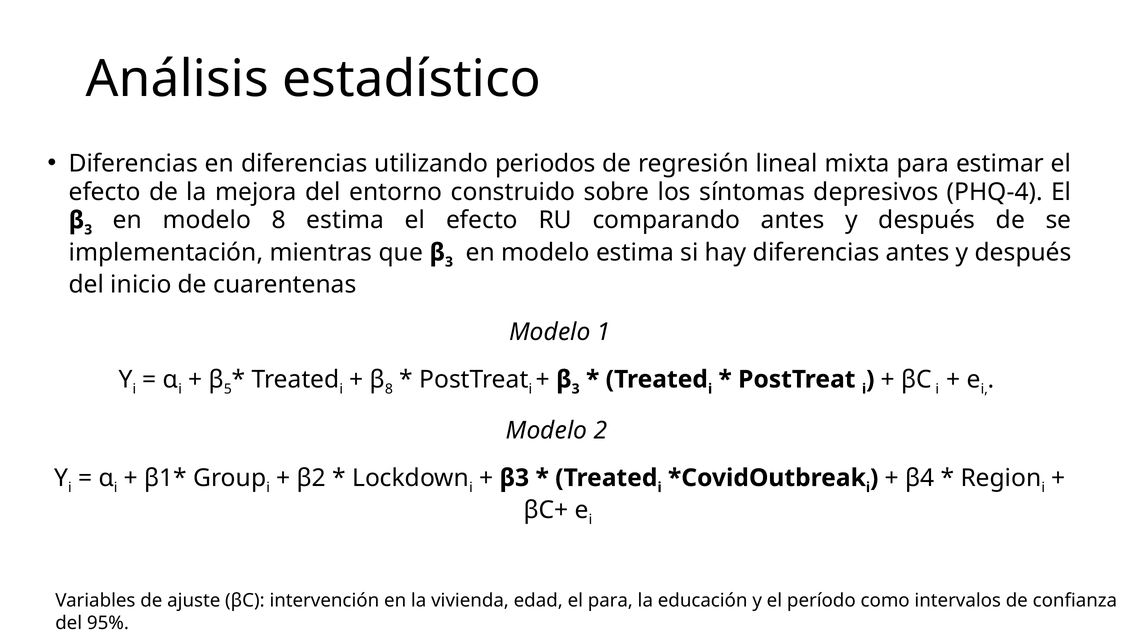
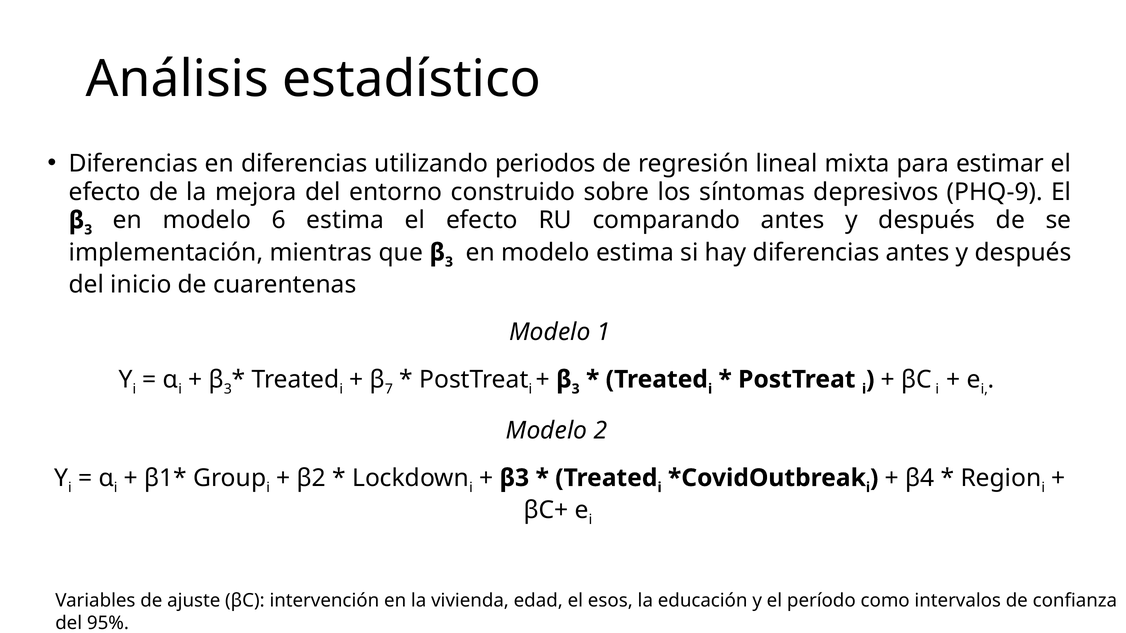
PHQ-4: PHQ-4 -> PHQ-9
modelo 8: 8 -> 6
5 at (228, 389): 5 -> 3
8 at (389, 389): 8 -> 7
el para: para -> esos
